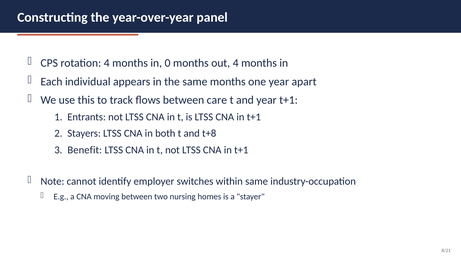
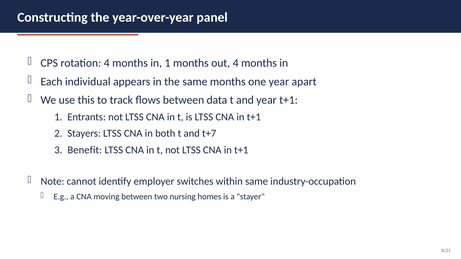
in 0: 0 -> 1
care: care -> data
t+8: t+8 -> t+7
